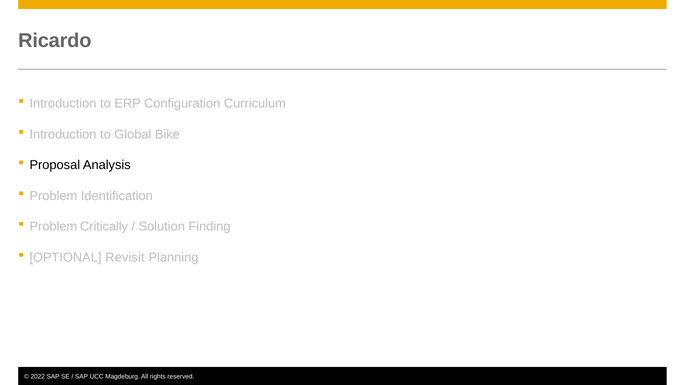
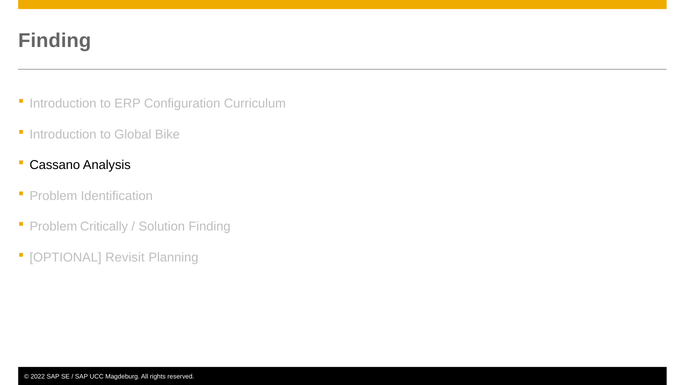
Ricardo at (55, 41): Ricardo -> Finding
Proposal: Proposal -> Cassano
